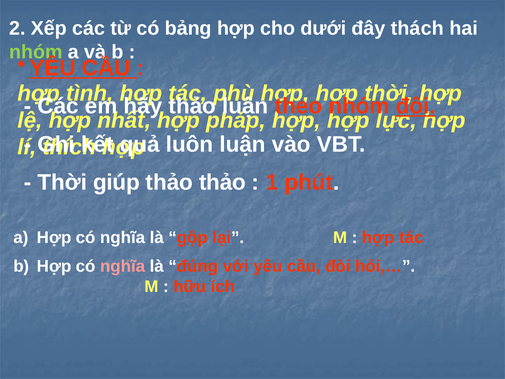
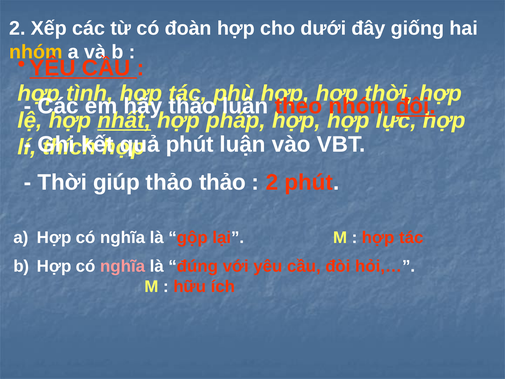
bảng: bảng -> đoàn
thách: thách -> giống
nhóm at (36, 52) colour: light green -> yellow
nhất underline: none -> present
luôn at (190, 144): luôn -> phút
1 at (272, 182): 1 -> 2
